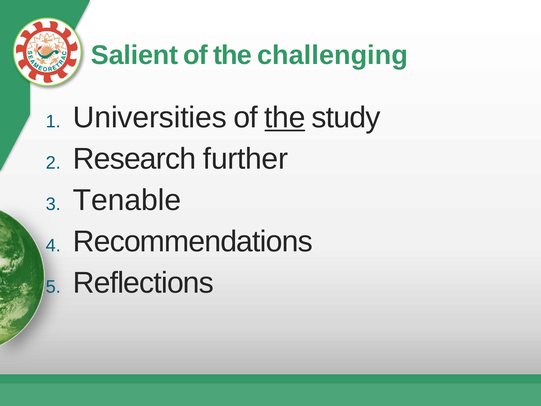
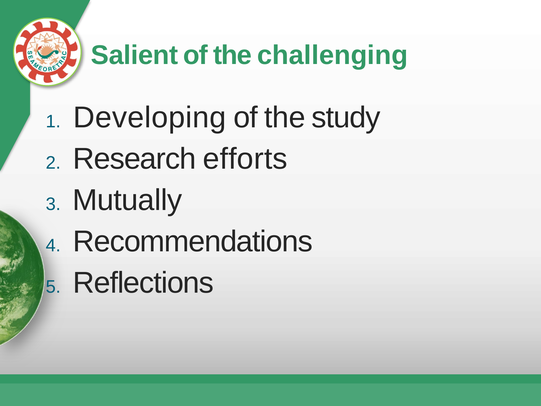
Universities: Universities -> Developing
the at (285, 117) underline: present -> none
further: further -> efforts
Tenable: Tenable -> Mutually
